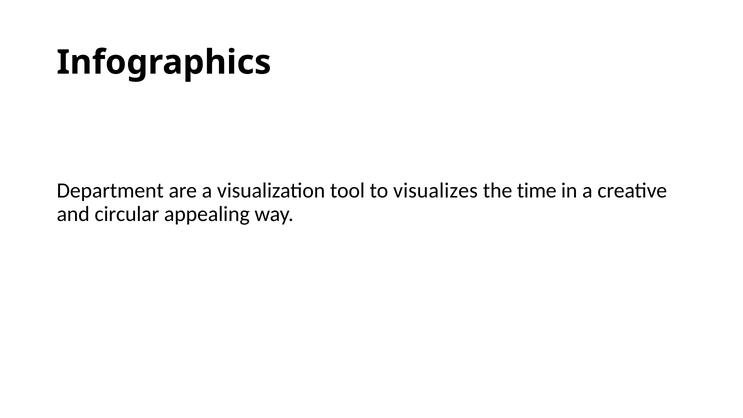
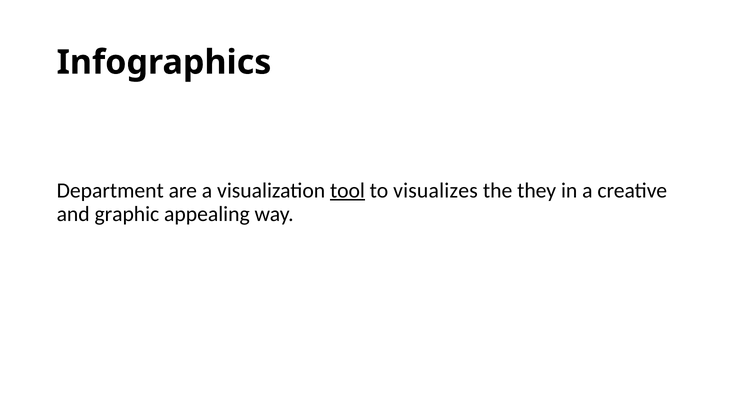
tool underline: none -> present
time: time -> they
circular: circular -> graphic
